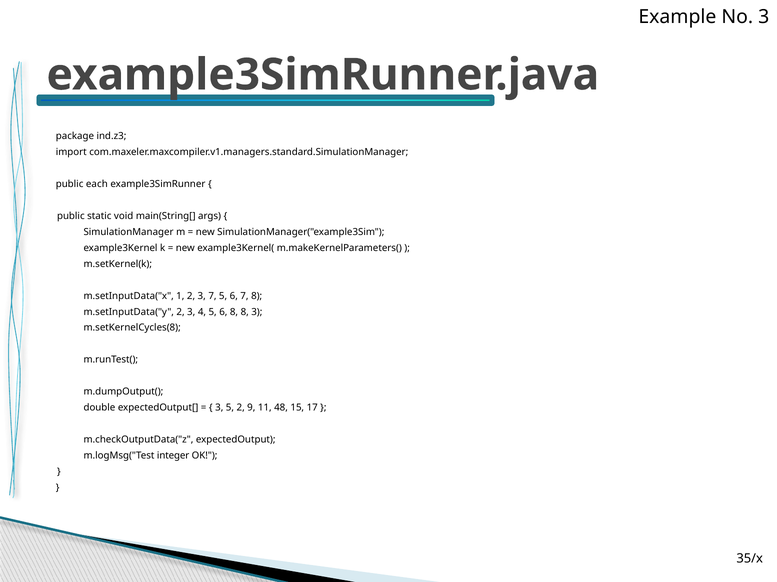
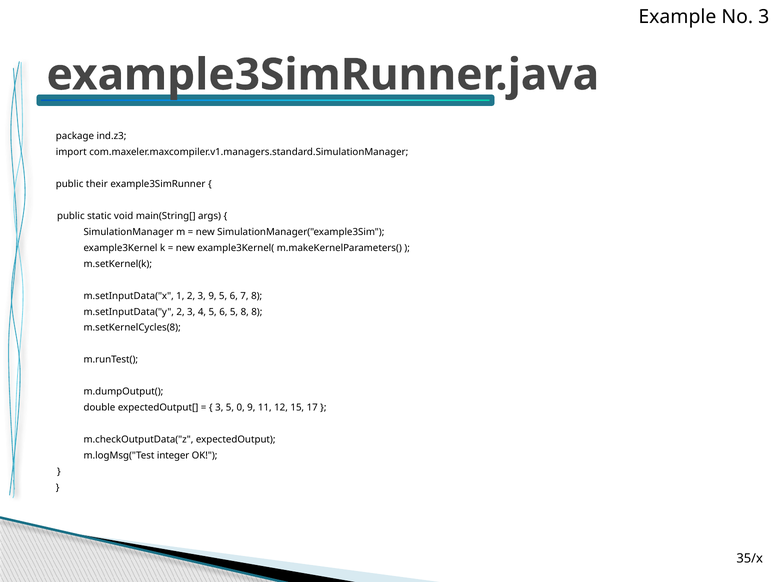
each: each -> their
3 7: 7 -> 9
6 8: 8 -> 5
8 3: 3 -> 8
5 2: 2 -> 0
48: 48 -> 12
